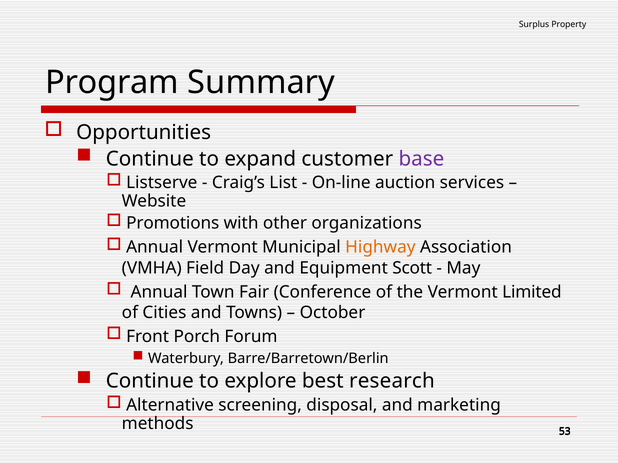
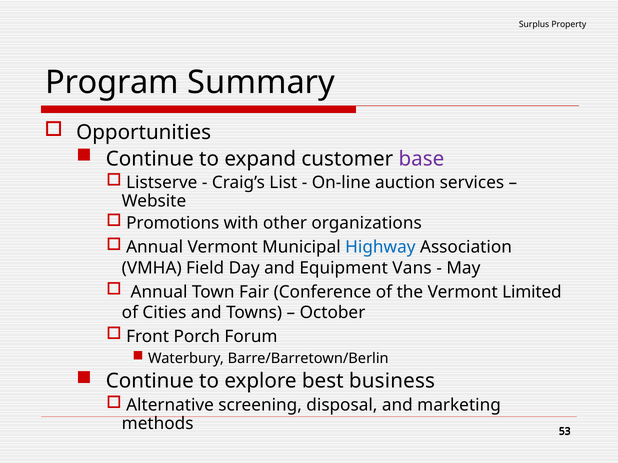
Highway colour: orange -> blue
Scott: Scott -> Vans
research: research -> business
